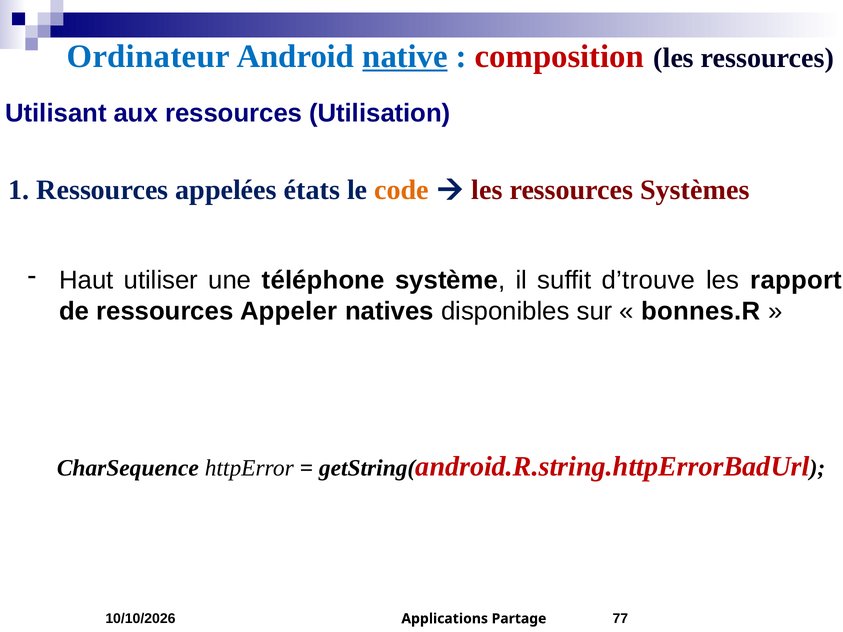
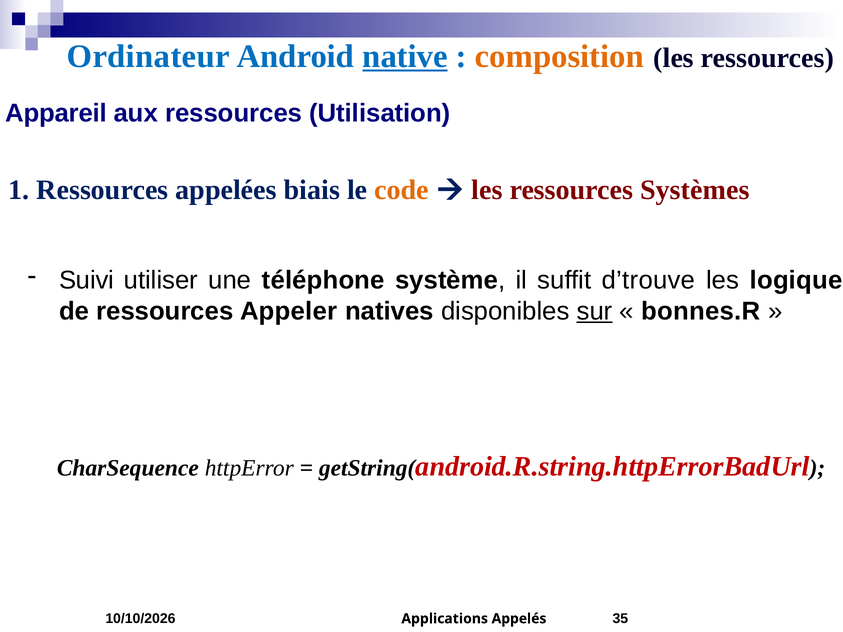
composition colour: red -> orange
Utilisant: Utilisant -> Appareil
états: états -> biais
Haut: Haut -> Suivi
rapport: rapport -> logique
sur underline: none -> present
77: 77 -> 35
Partage: Partage -> Appelés
